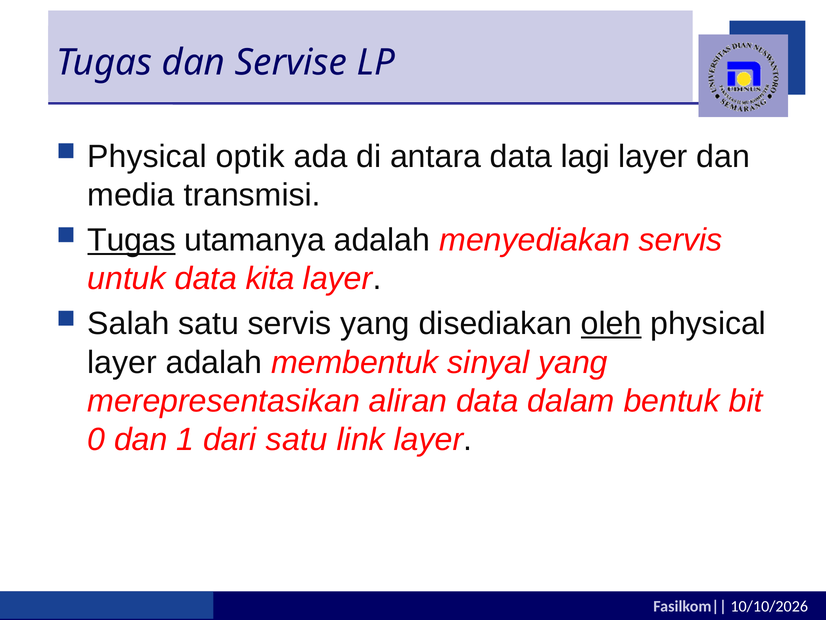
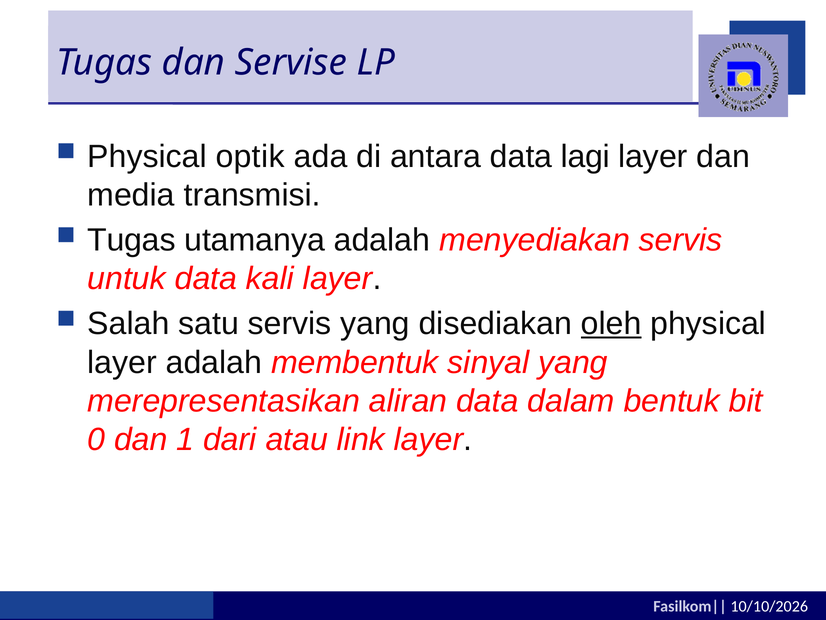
Tugas at (132, 240) underline: present -> none
kita: kita -> kali
dari satu: satu -> atau
